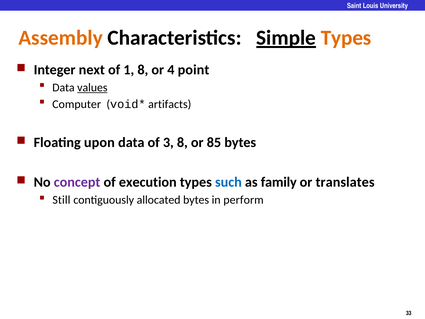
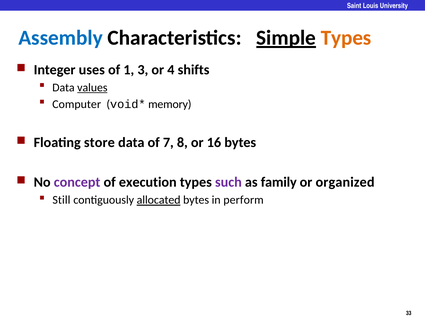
Assembly colour: orange -> blue
next: next -> uses
1 8: 8 -> 3
point: point -> shifts
artifacts: artifacts -> memory
upon: upon -> store
3: 3 -> 7
85: 85 -> 16
such colour: blue -> purple
translates: translates -> organized
allocated underline: none -> present
